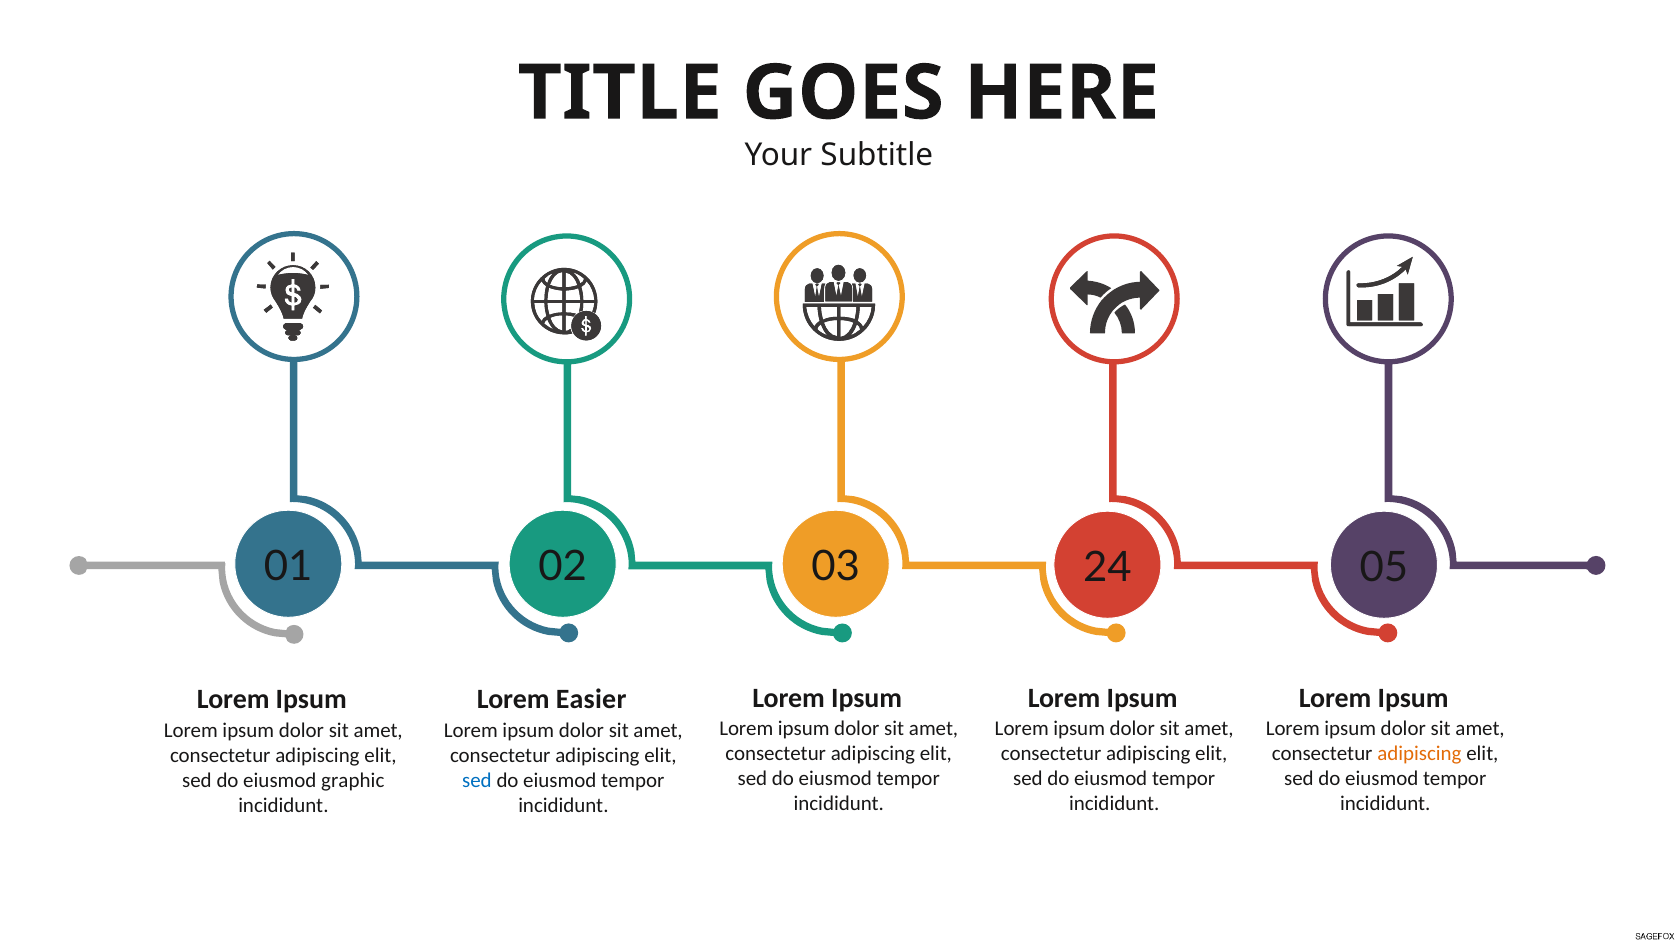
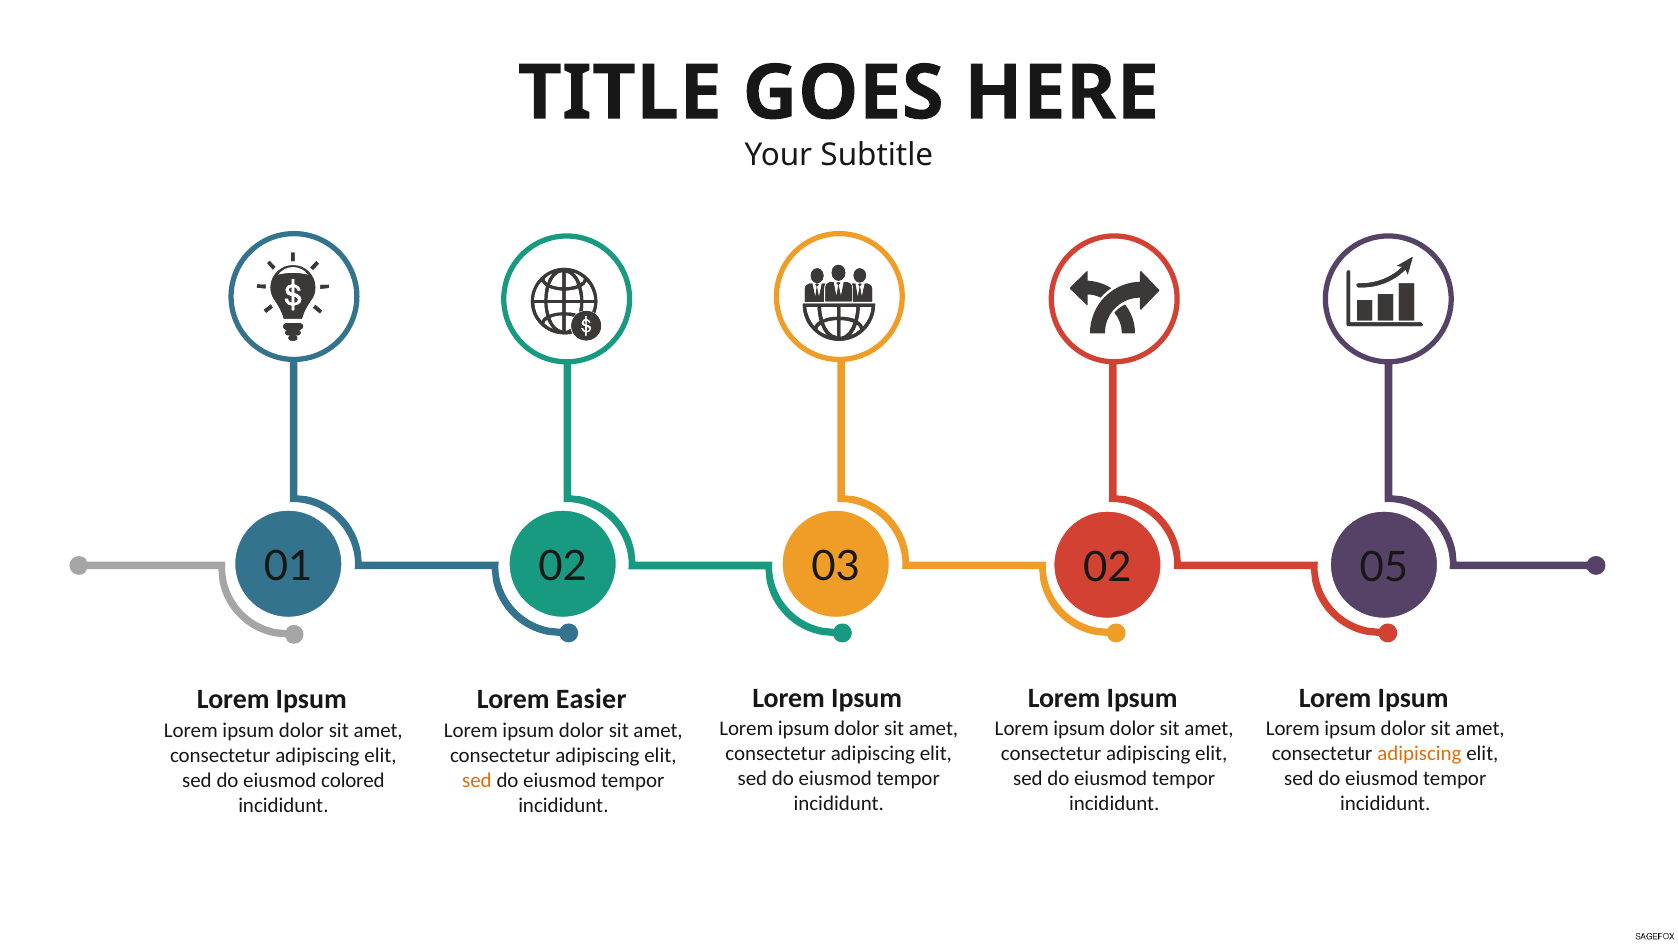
03 24: 24 -> 02
graphic: graphic -> colored
sed at (477, 780) colour: blue -> orange
